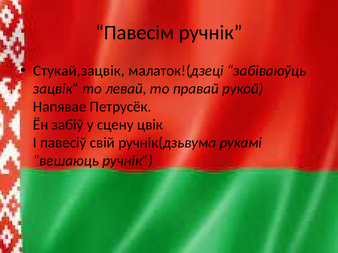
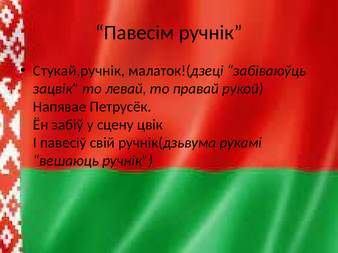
Стукай,зацвік: Стукай,зацвік -> Стукай,ручнік
